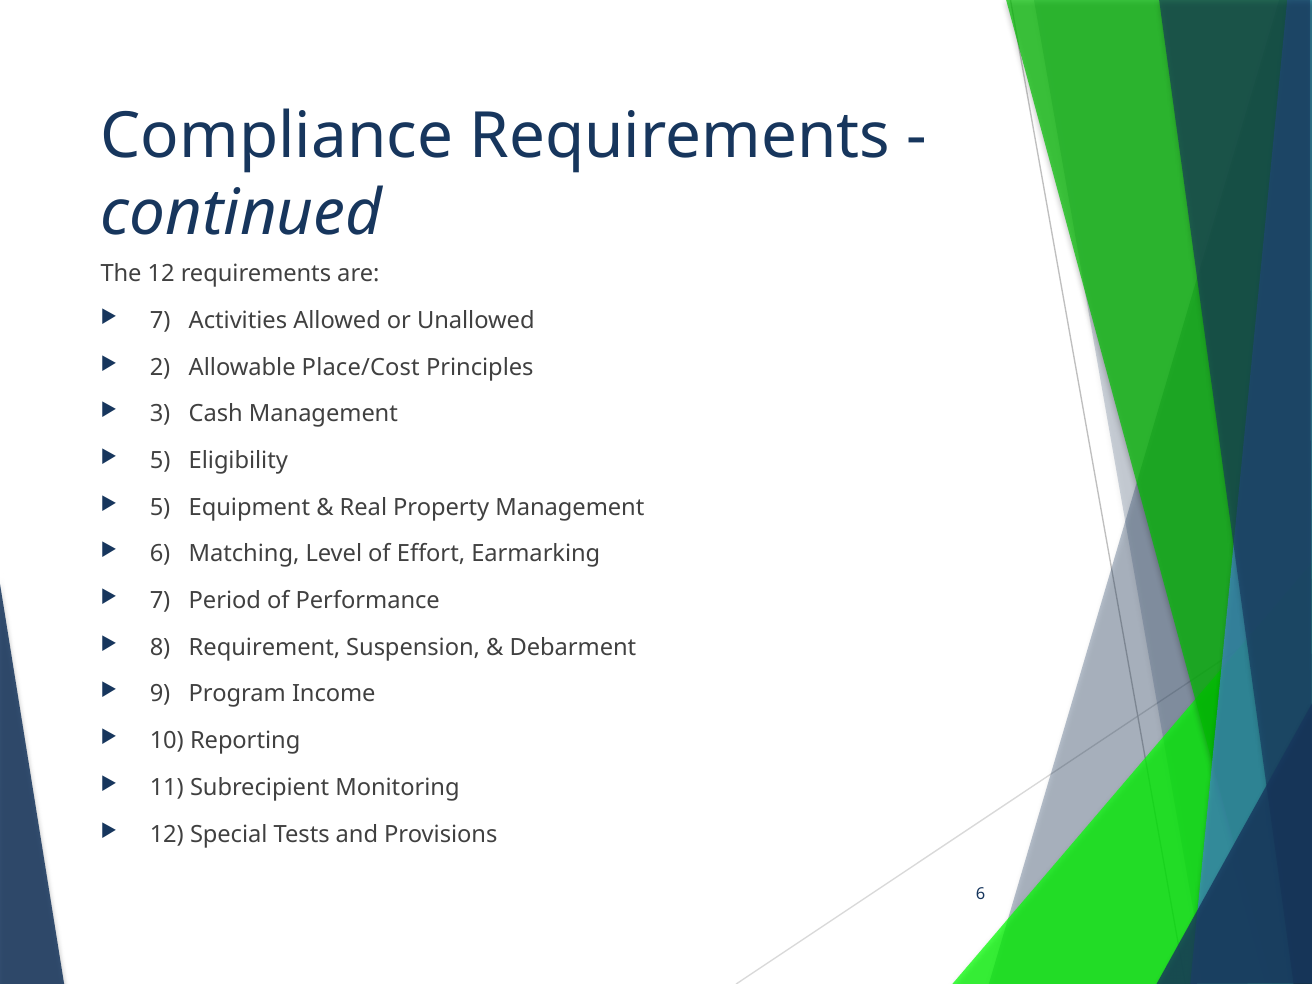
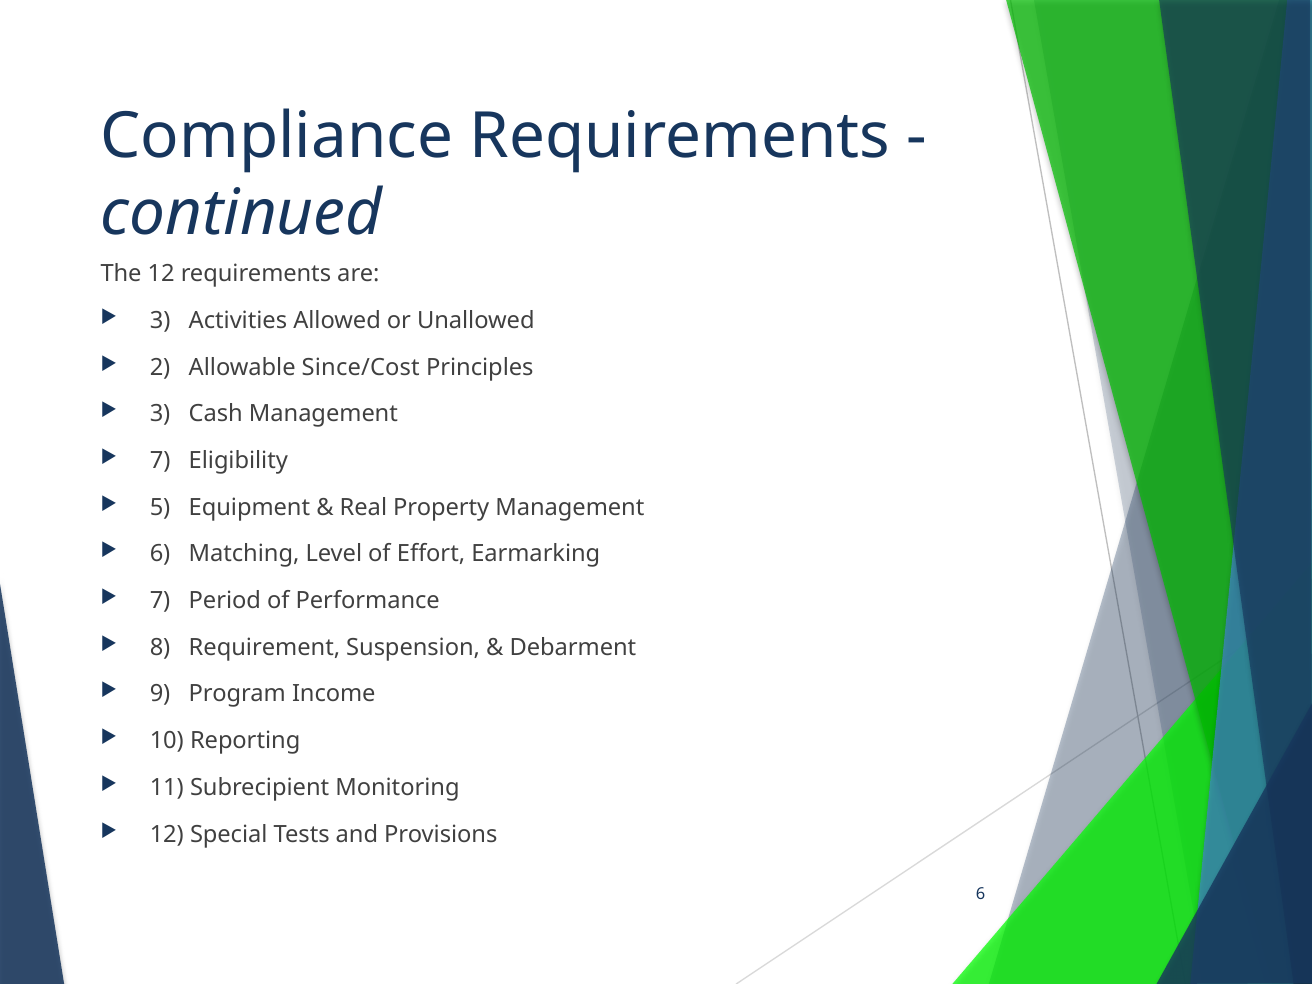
7 at (160, 321): 7 -> 3
Place/Cost: Place/Cost -> Since/Cost
5 at (160, 461): 5 -> 7
